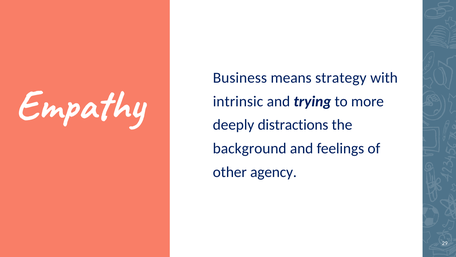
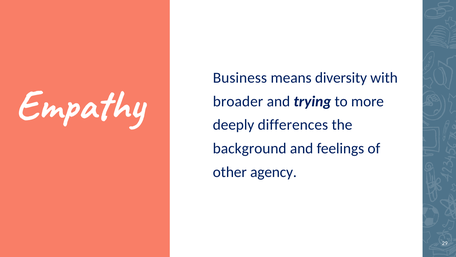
strategy: strategy -> diversity
intrinsic: intrinsic -> broader
distractions: distractions -> differences
